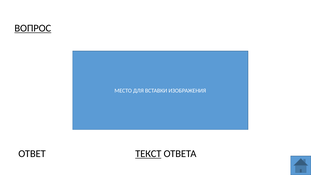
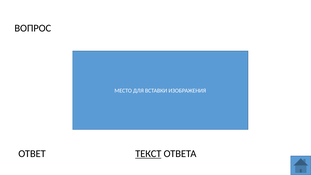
ВОПРОС underline: present -> none
